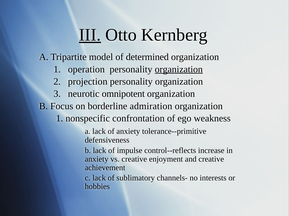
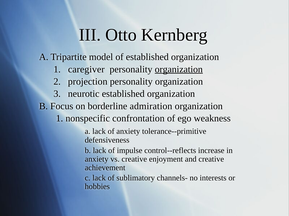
III underline: present -> none
of determined: determined -> established
operation: operation -> caregiver
neurotic omnipotent: omnipotent -> established
